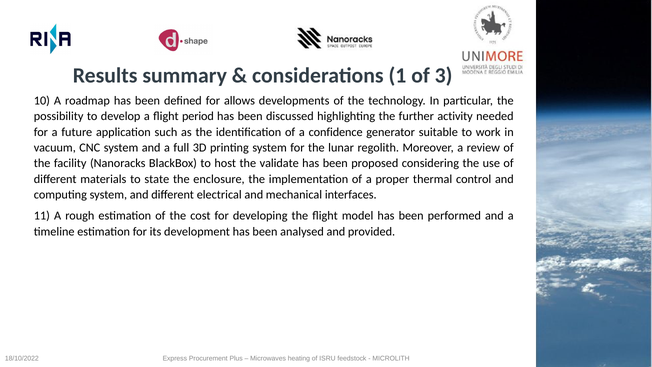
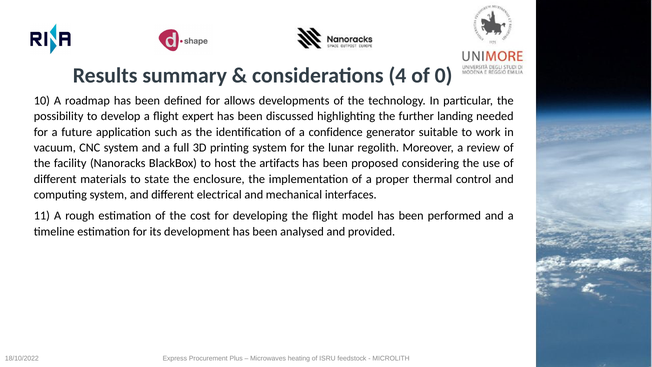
1: 1 -> 4
3: 3 -> 0
period: period -> expert
activity: activity -> landing
validate: validate -> artifacts
